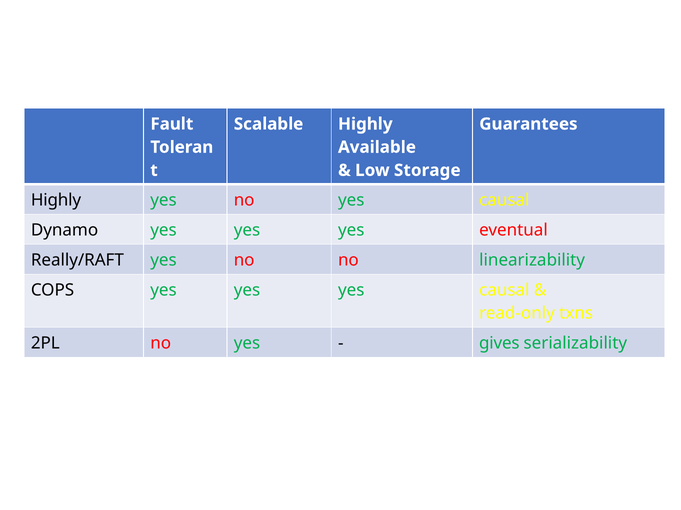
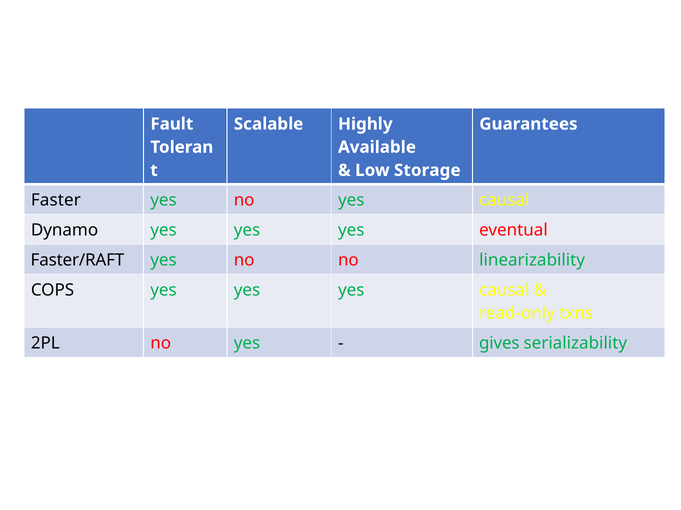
Highly at (56, 201): Highly -> Faster
Really/RAFT: Really/RAFT -> Faster/RAFT
